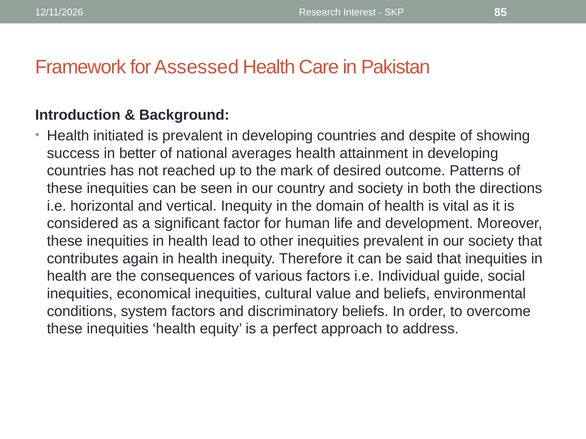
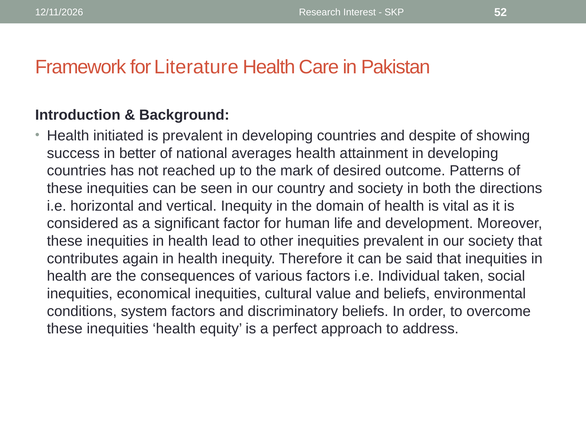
85: 85 -> 52
Assessed: Assessed -> Literature
guide: guide -> taken
